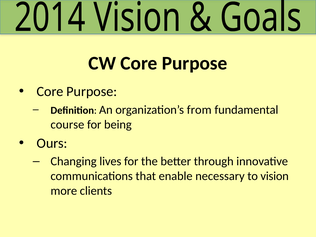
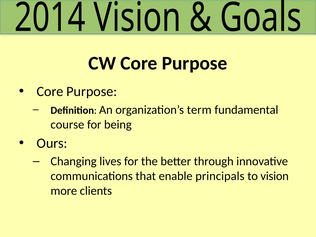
from: from -> term
necessary: necessary -> principals
